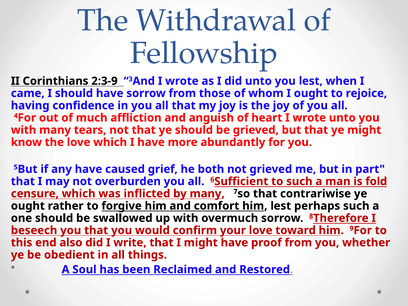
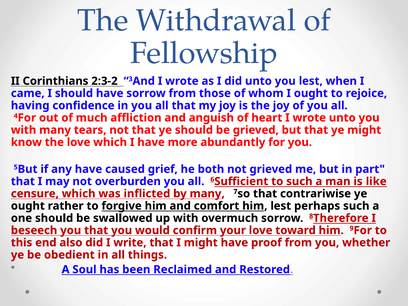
2:3-9: 2:3-9 -> 2:3-2
fold: fold -> like
